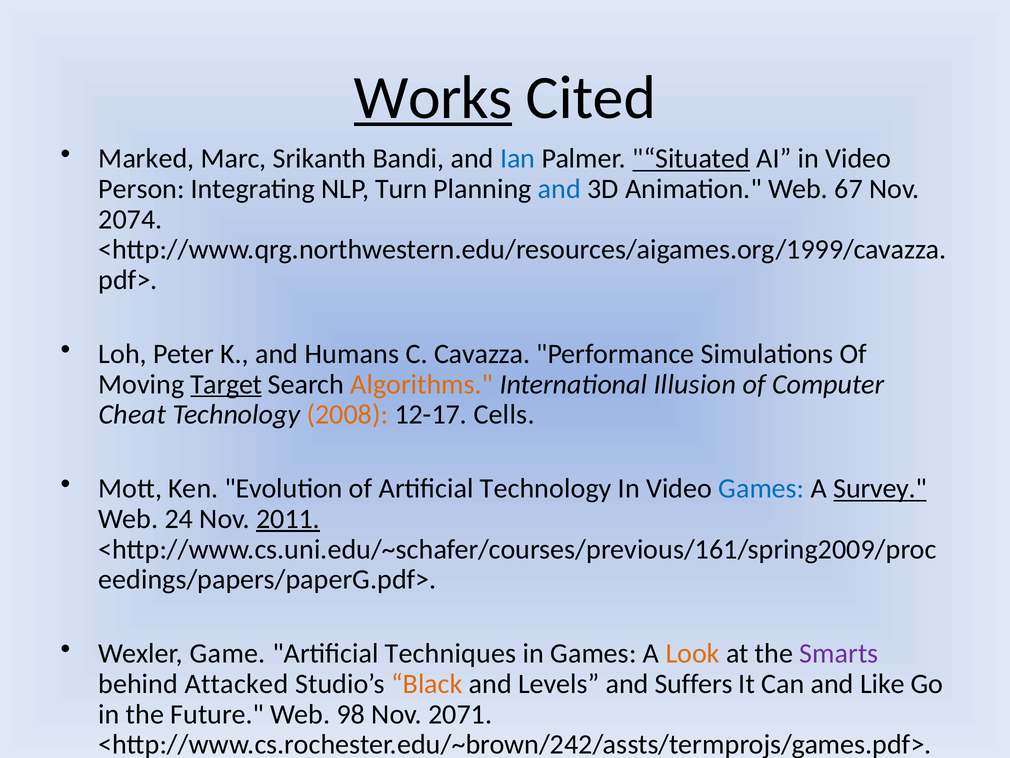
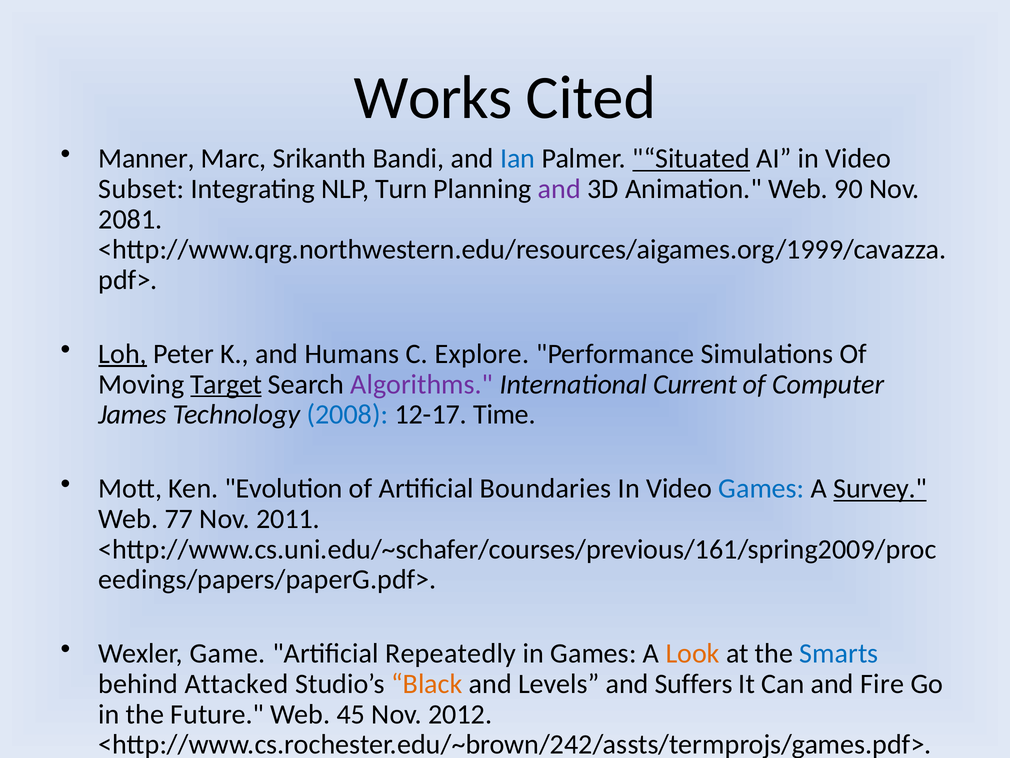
Works underline: present -> none
Marked: Marked -> Manner
Person: Person -> Subset
and at (559, 189) colour: blue -> purple
67: 67 -> 90
2074: 2074 -> 2081
Loh underline: none -> present
Cavazza: Cavazza -> Explore
Algorithms colour: orange -> purple
Illusion: Illusion -> Current
Cheat: Cheat -> James
2008 colour: orange -> blue
Cells: Cells -> Time
Artificial Technology: Technology -> Boundaries
24: 24 -> 77
2011 underline: present -> none
Techniques: Techniques -> Repeatedly
Smarts colour: purple -> blue
Like: Like -> Fire
98: 98 -> 45
2071: 2071 -> 2012
